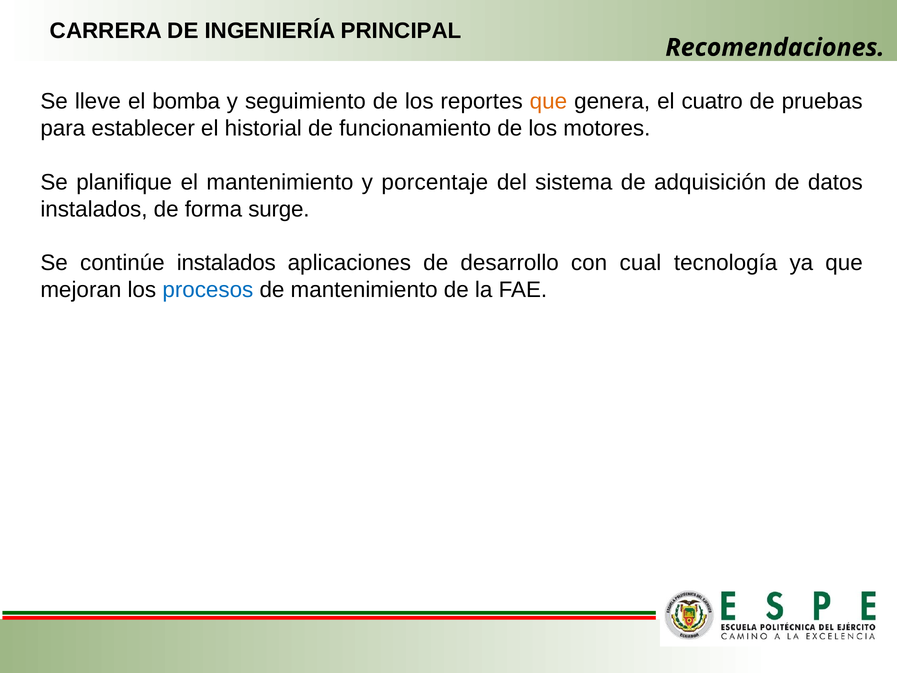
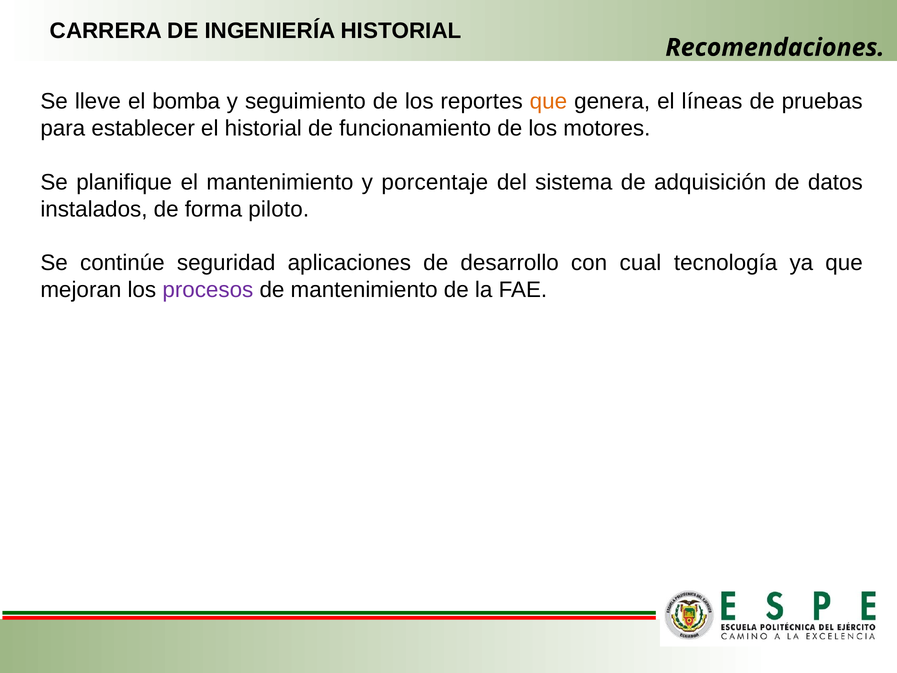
INGENIERÍA PRINCIPAL: PRINCIPAL -> HISTORIAL
cuatro: cuatro -> líneas
surge: surge -> piloto
continúe instalados: instalados -> seguridad
procesos colour: blue -> purple
